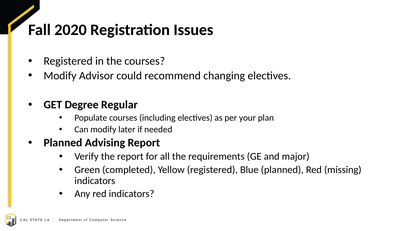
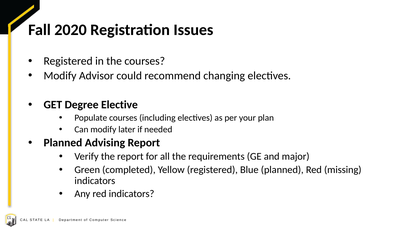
Regular: Regular -> Elective
